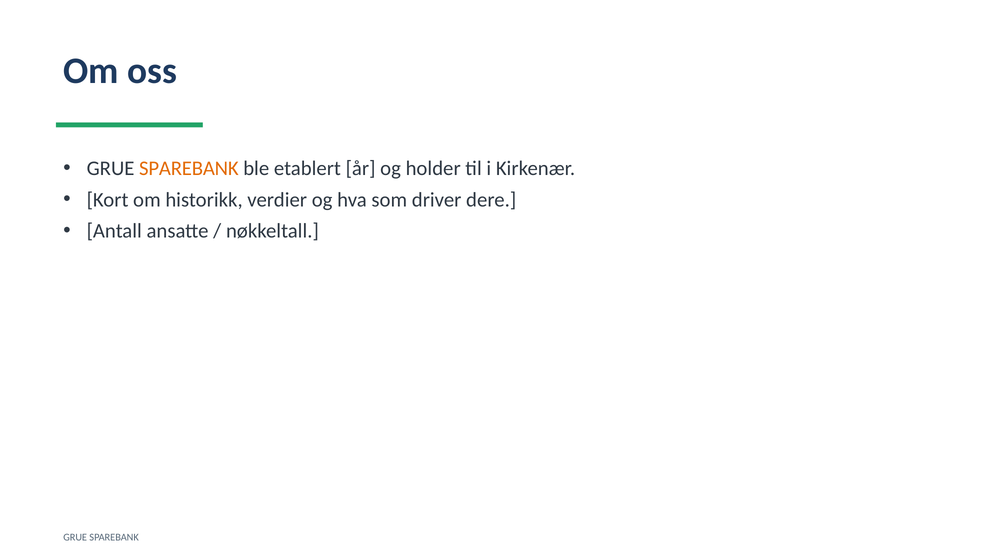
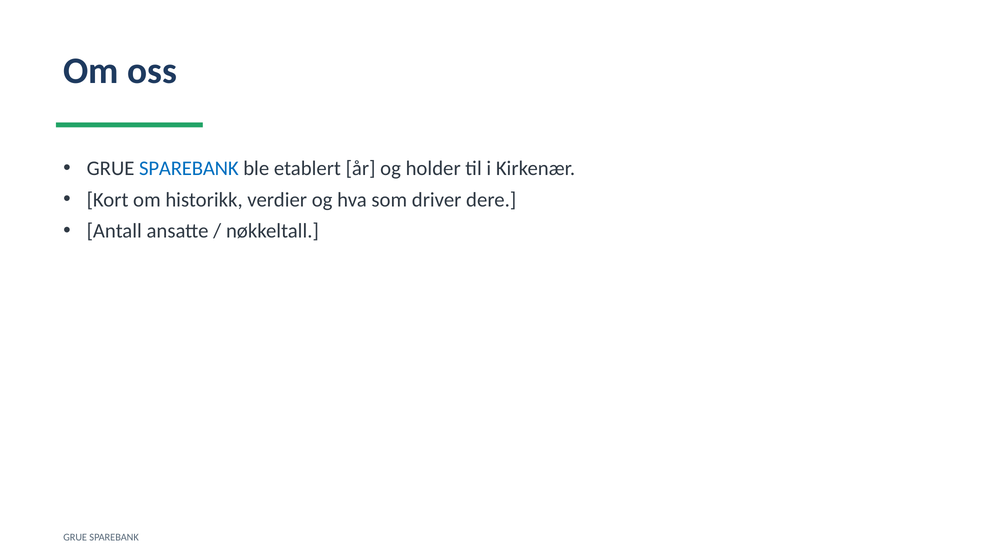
SPAREBANK at (189, 169) colour: orange -> blue
